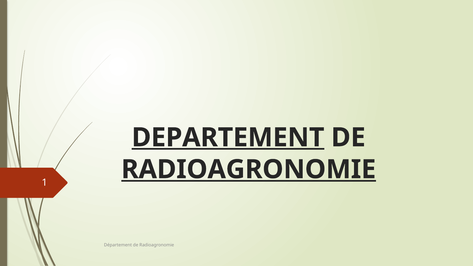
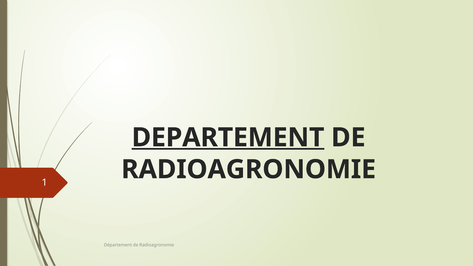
RADIOAGRONOMIE at (249, 169) underline: present -> none
